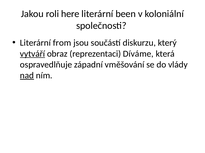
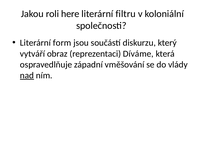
been: been -> filtru
from: from -> form
vytváří underline: present -> none
